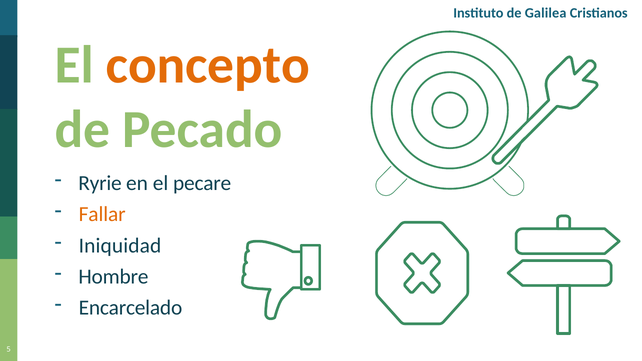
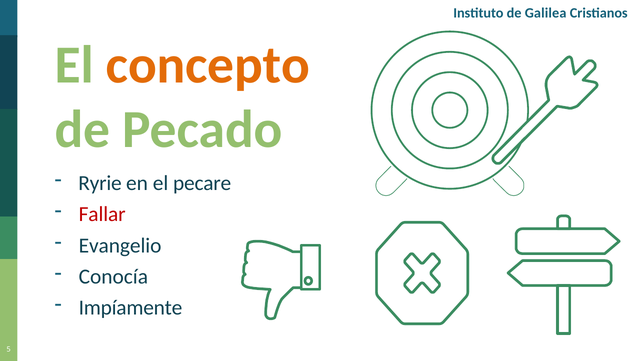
Fallar colour: orange -> red
Iniquidad: Iniquidad -> Evangelio
Hombre: Hombre -> Conocía
Encarcelado: Encarcelado -> Impíamente
